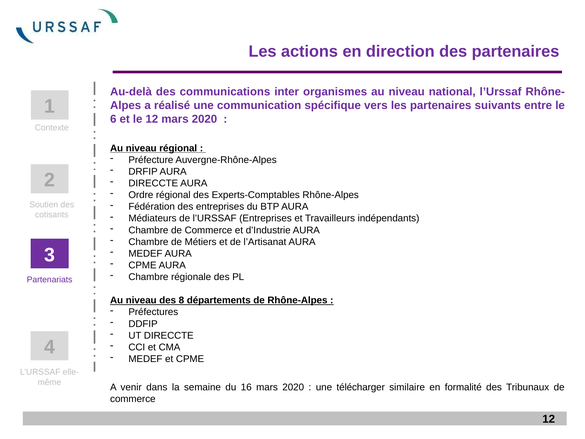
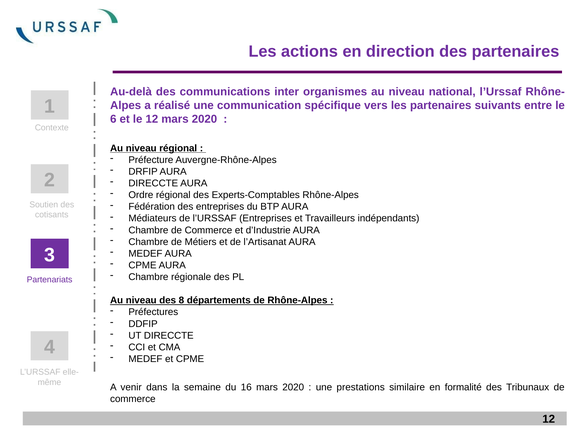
télécharger: télécharger -> prestations
